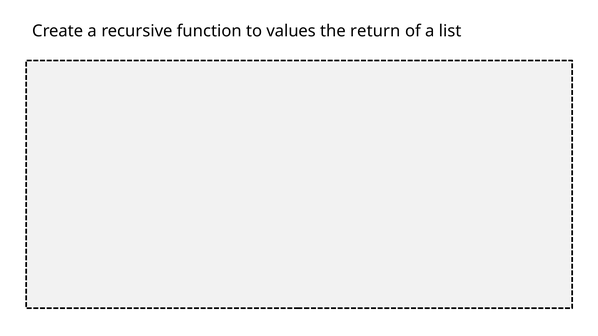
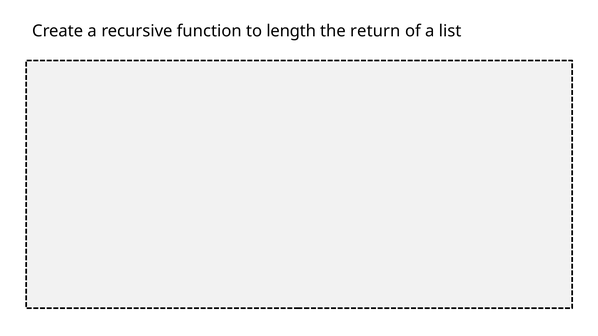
values: values -> length
